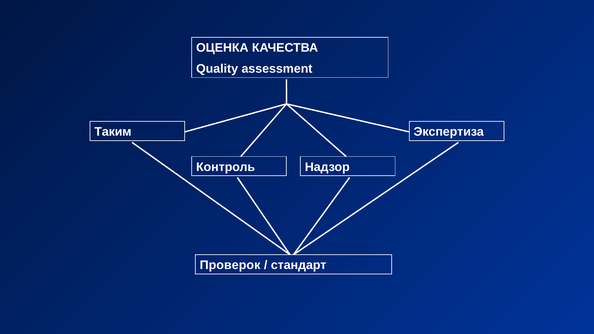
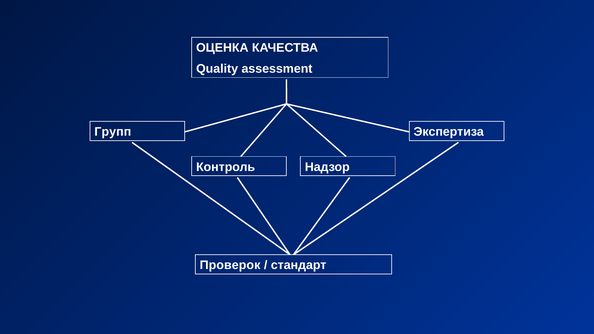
Таким: Таким -> Групп
